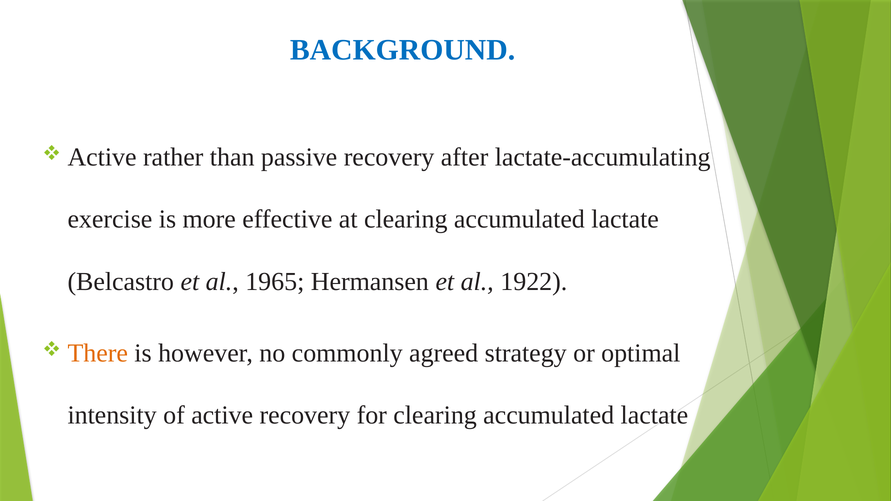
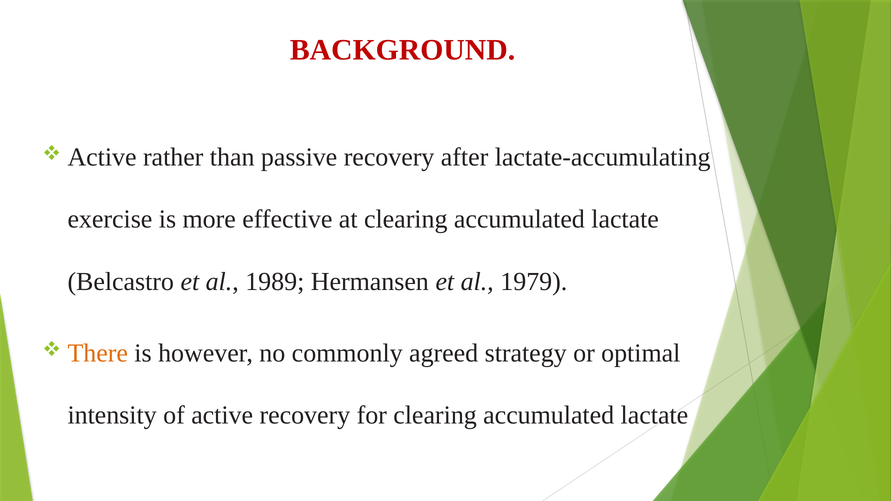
BACKGROUND colour: blue -> red
1965: 1965 -> 1989
1922: 1922 -> 1979
